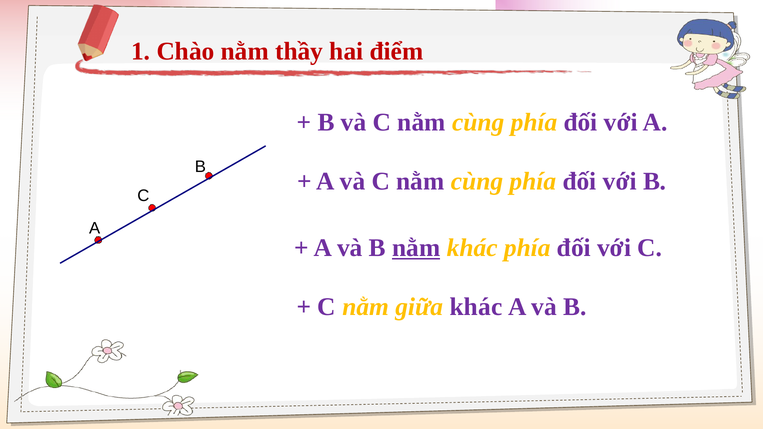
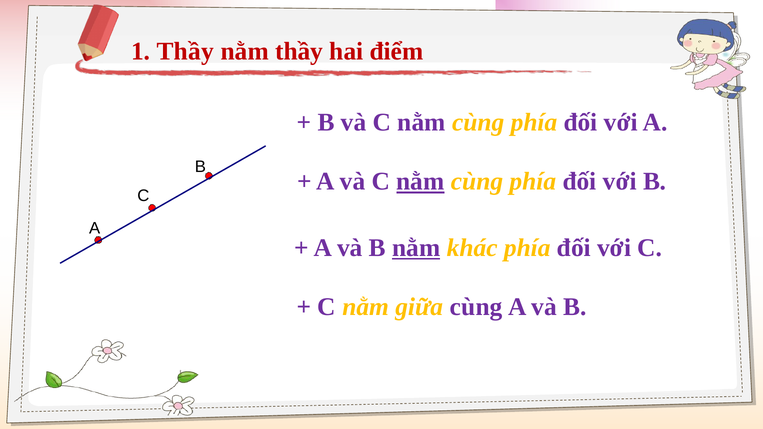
1 Chào: Chào -> Thầy
nằm at (420, 182) underline: none -> present
giữa khác: khác -> cùng
